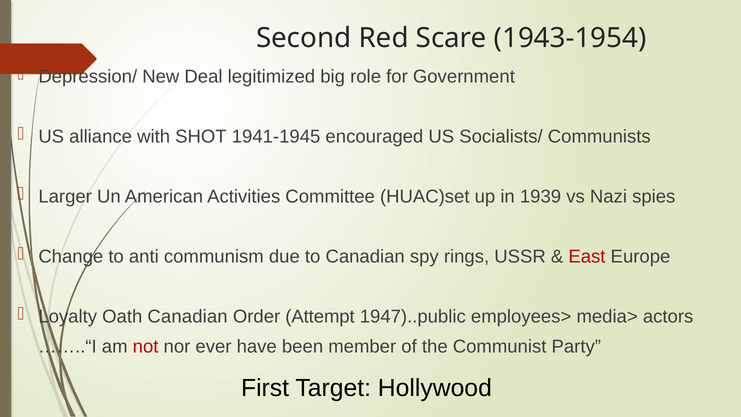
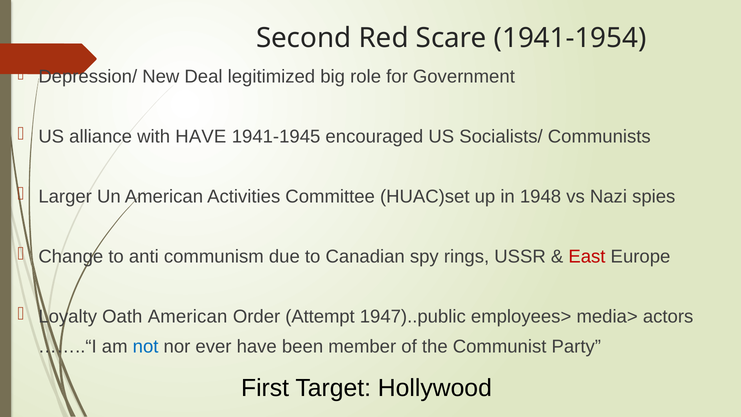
1943-1954: 1943-1954 -> 1941-1954
with SHOT: SHOT -> HAVE
1939: 1939 -> 1948
Oath Canadian: Canadian -> American
not colour: red -> blue
